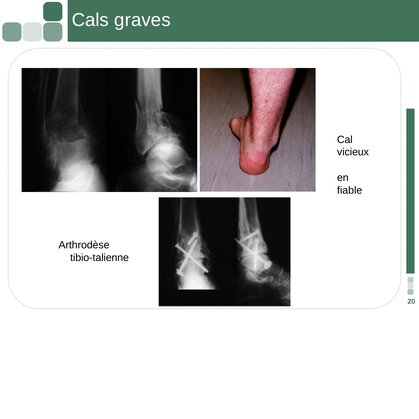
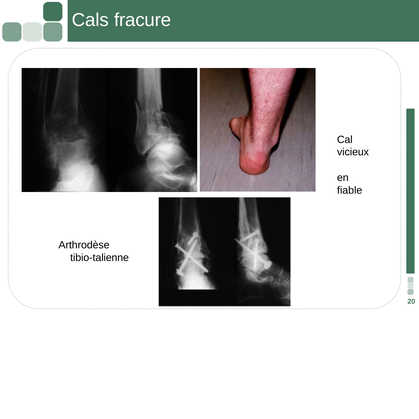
graves: graves -> fracure
